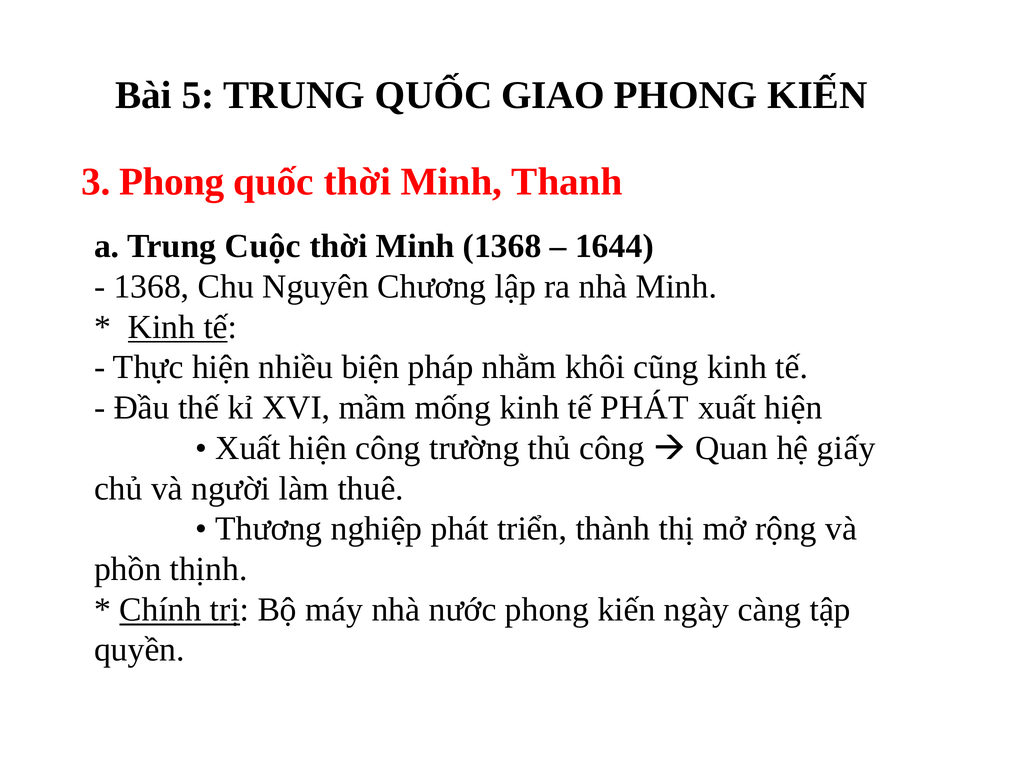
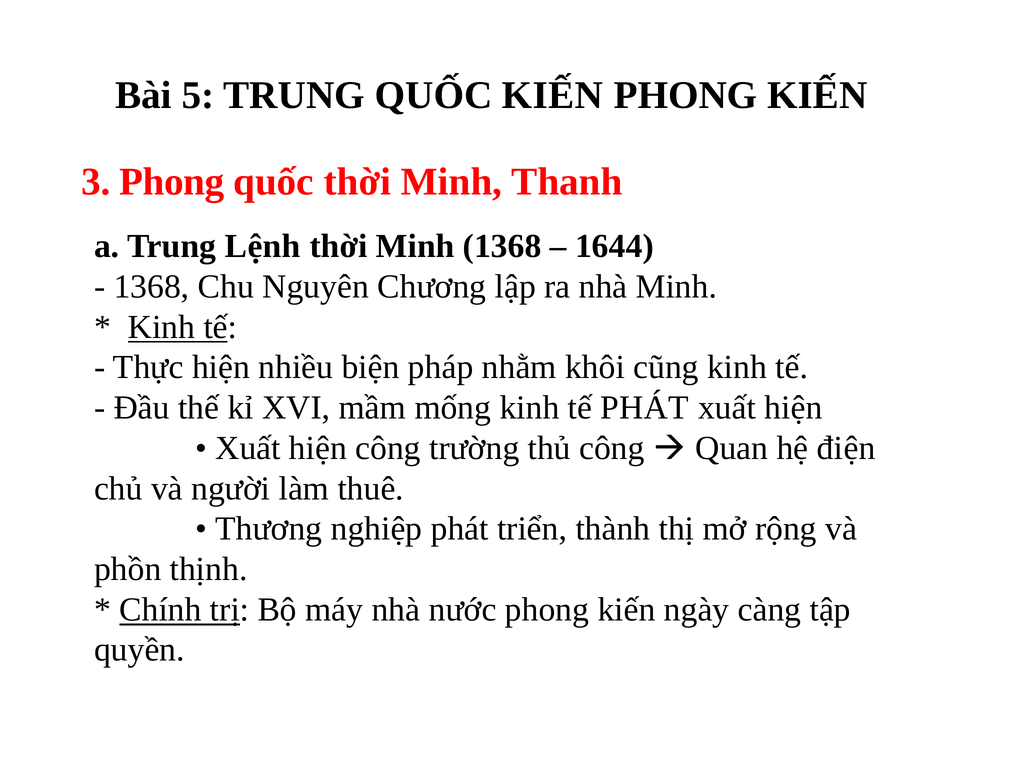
QUỐC GIAO: GIAO -> KIẾN
Cuộc: Cuộc -> Lệnh
giấy: giấy -> điện
